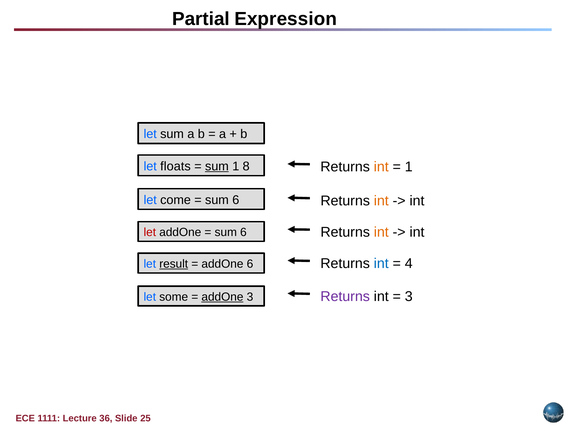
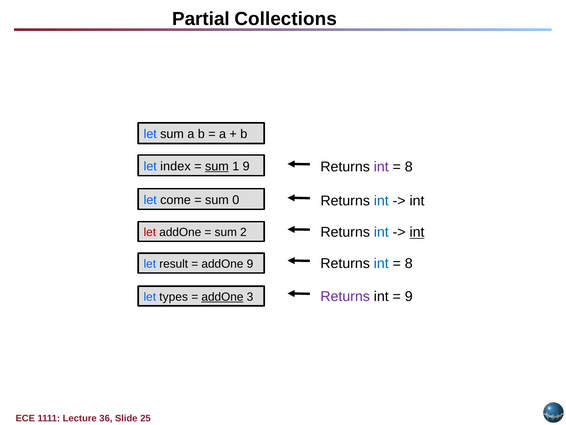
Expression: Expression -> Collections
floats: floats -> index
1 8: 8 -> 9
int at (381, 167) colour: orange -> purple
1 at (409, 167): 1 -> 8
6 at (236, 200): 6 -> 0
int at (381, 201) colour: orange -> blue
6 at (243, 232): 6 -> 2
int at (381, 232) colour: orange -> blue
int at (417, 232) underline: none -> present
result underline: present -> none
addOne 6: 6 -> 9
4 at (409, 263): 4 -> 8
some: some -> types
3 at (409, 296): 3 -> 9
